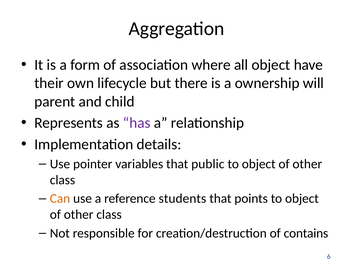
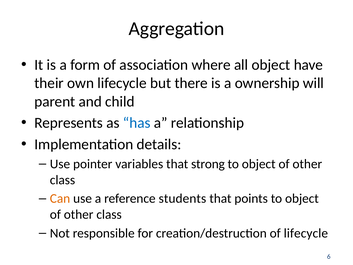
has colour: purple -> blue
public: public -> strong
of contains: contains -> lifecycle
